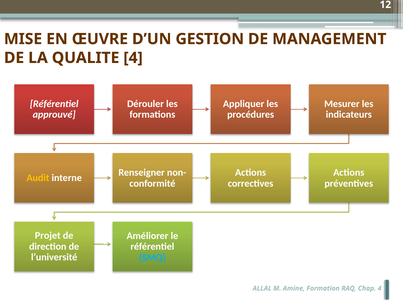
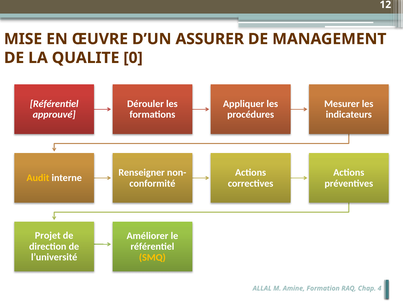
GESTION: GESTION -> ASSURER
QUALITE 4: 4 -> 0
SMQ colour: light blue -> yellow
